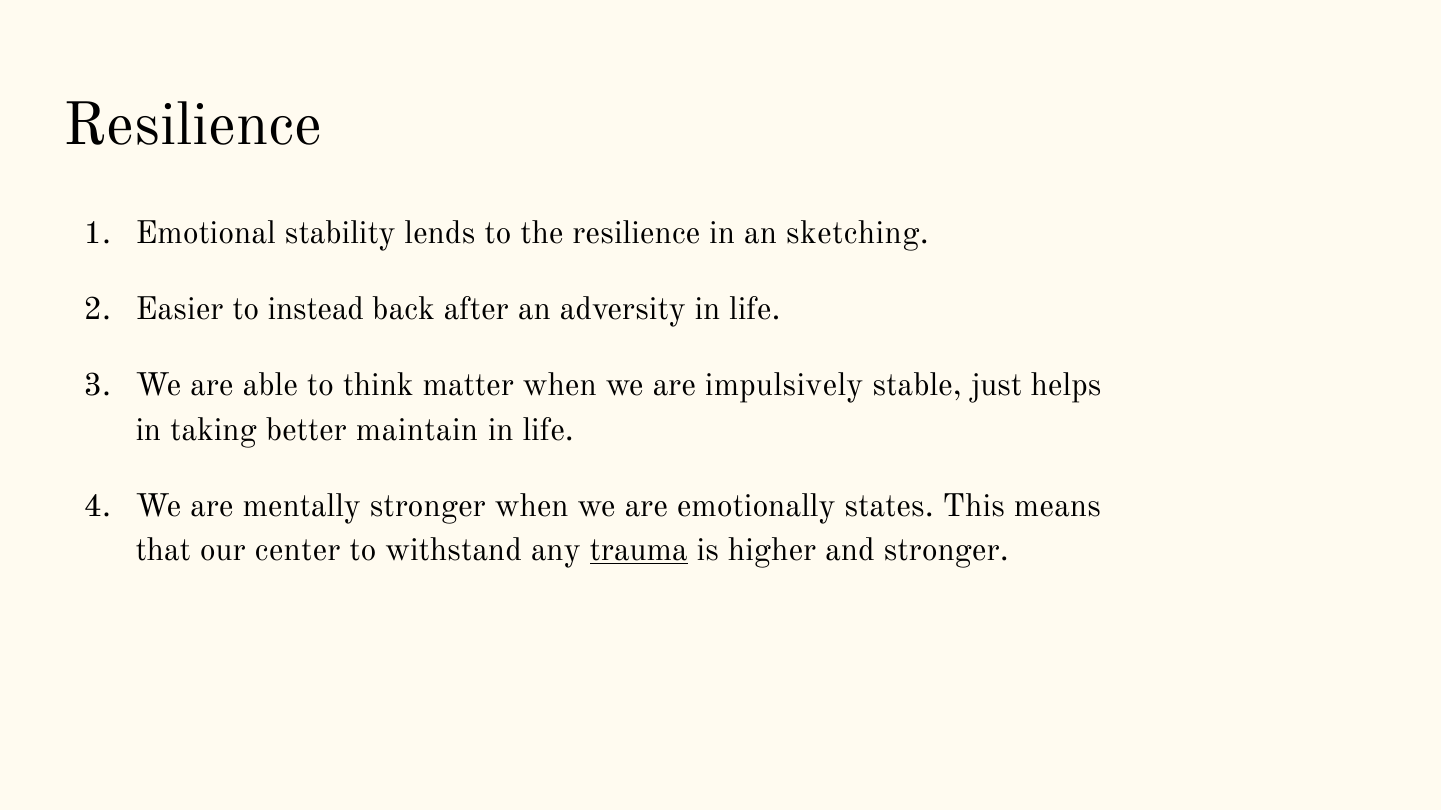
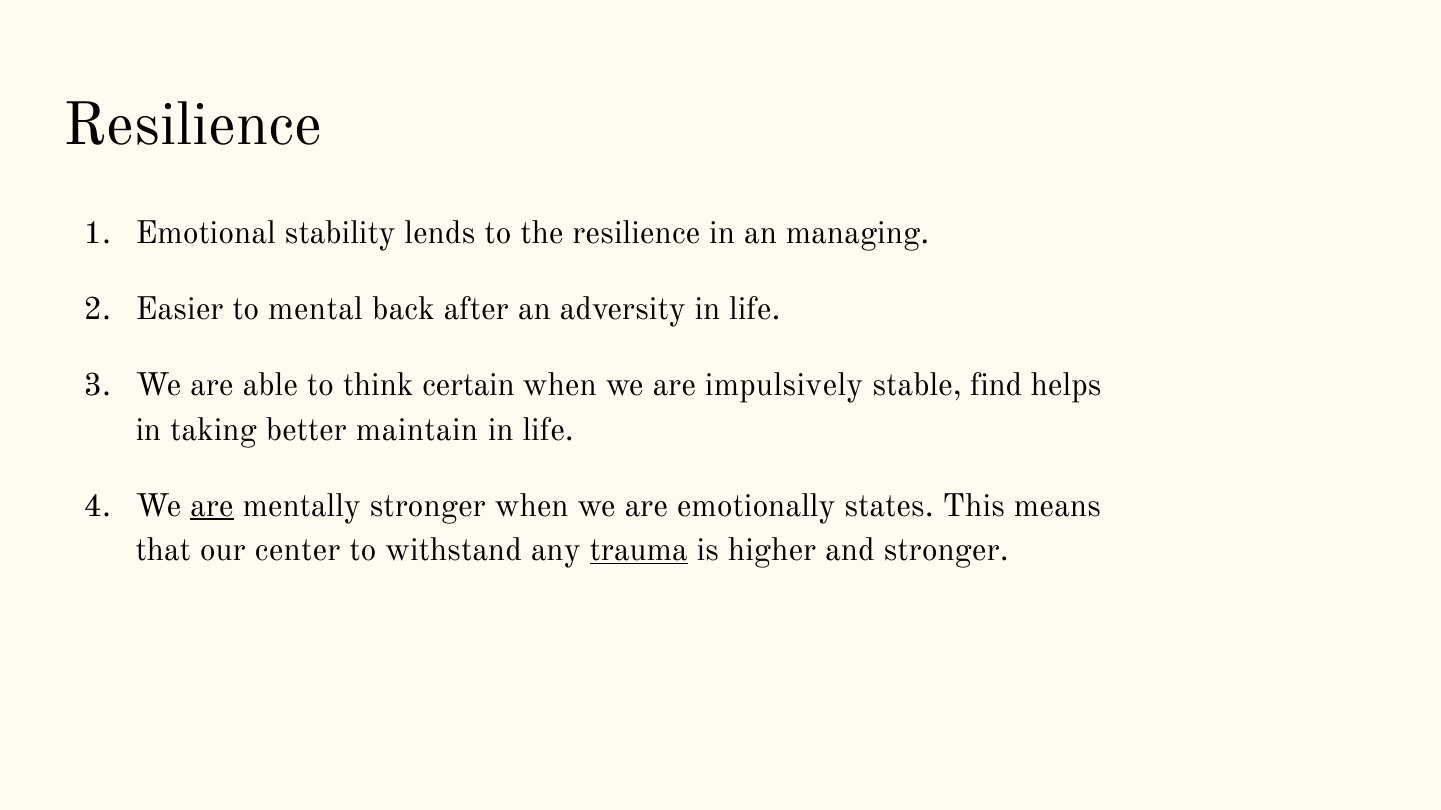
sketching: sketching -> managing
instead: instead -> mental
matter: matter -> certain
just: just -> find
are at (212, 506) underline: none -> present
